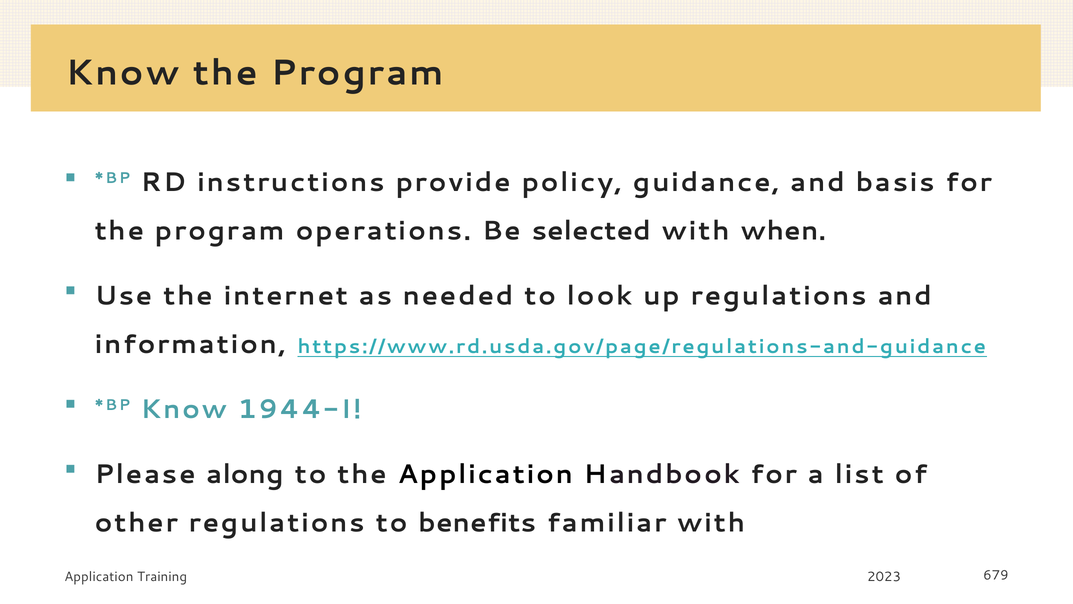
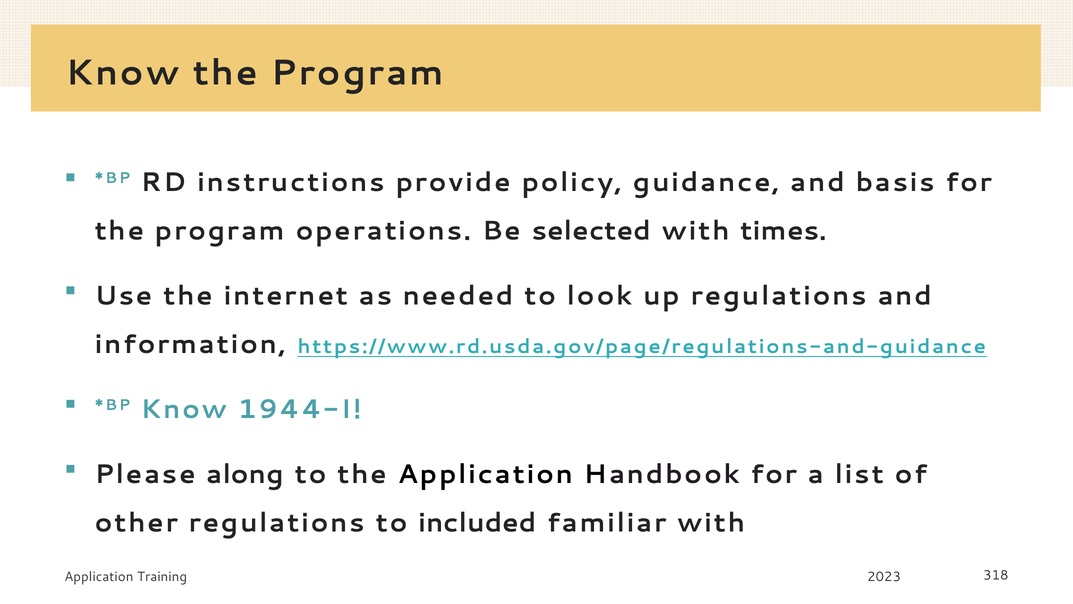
when: when -> times
benefits: benefits -> included
679: 679 -> 318
